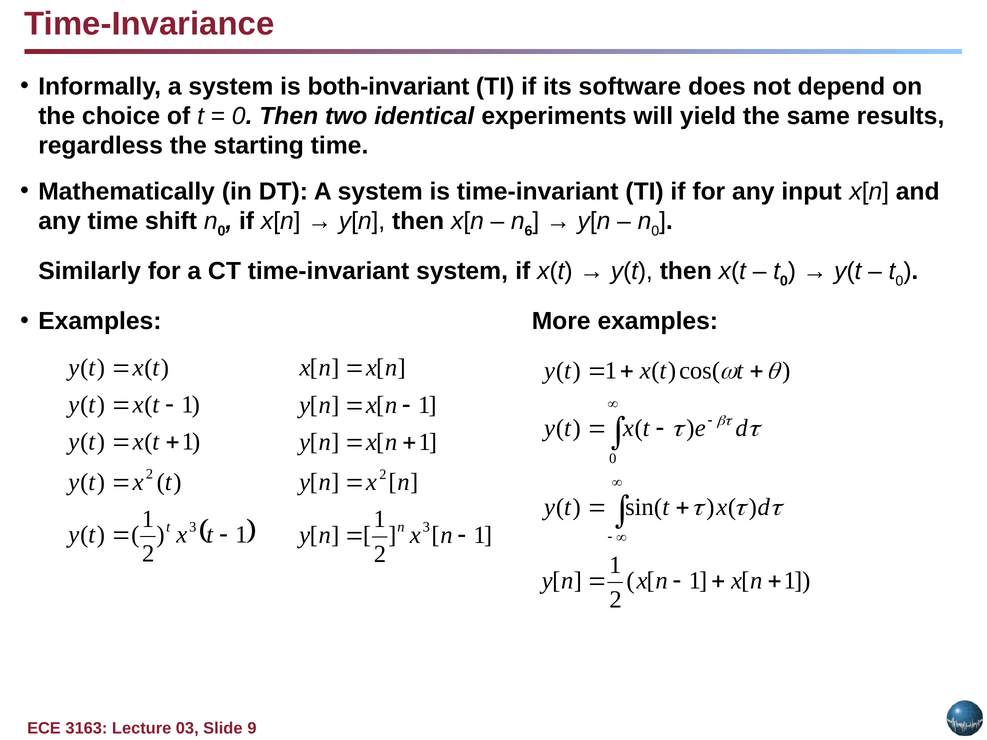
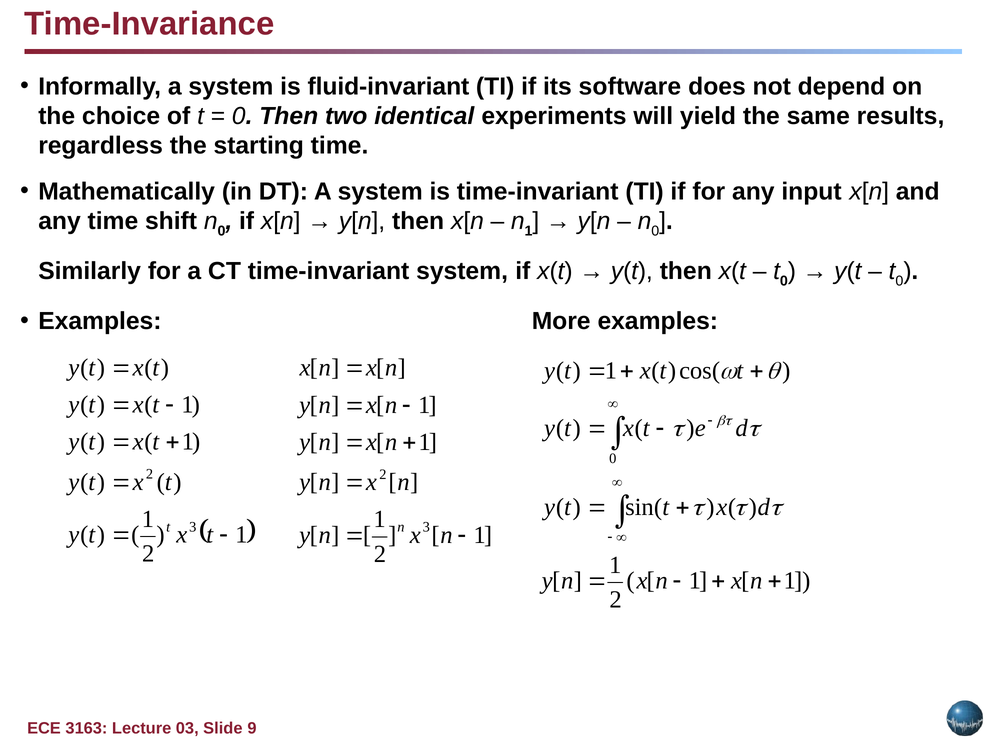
both-invariant: both-invariant -> fluid-invariant
6 at (529, 231): 6 -> 1
